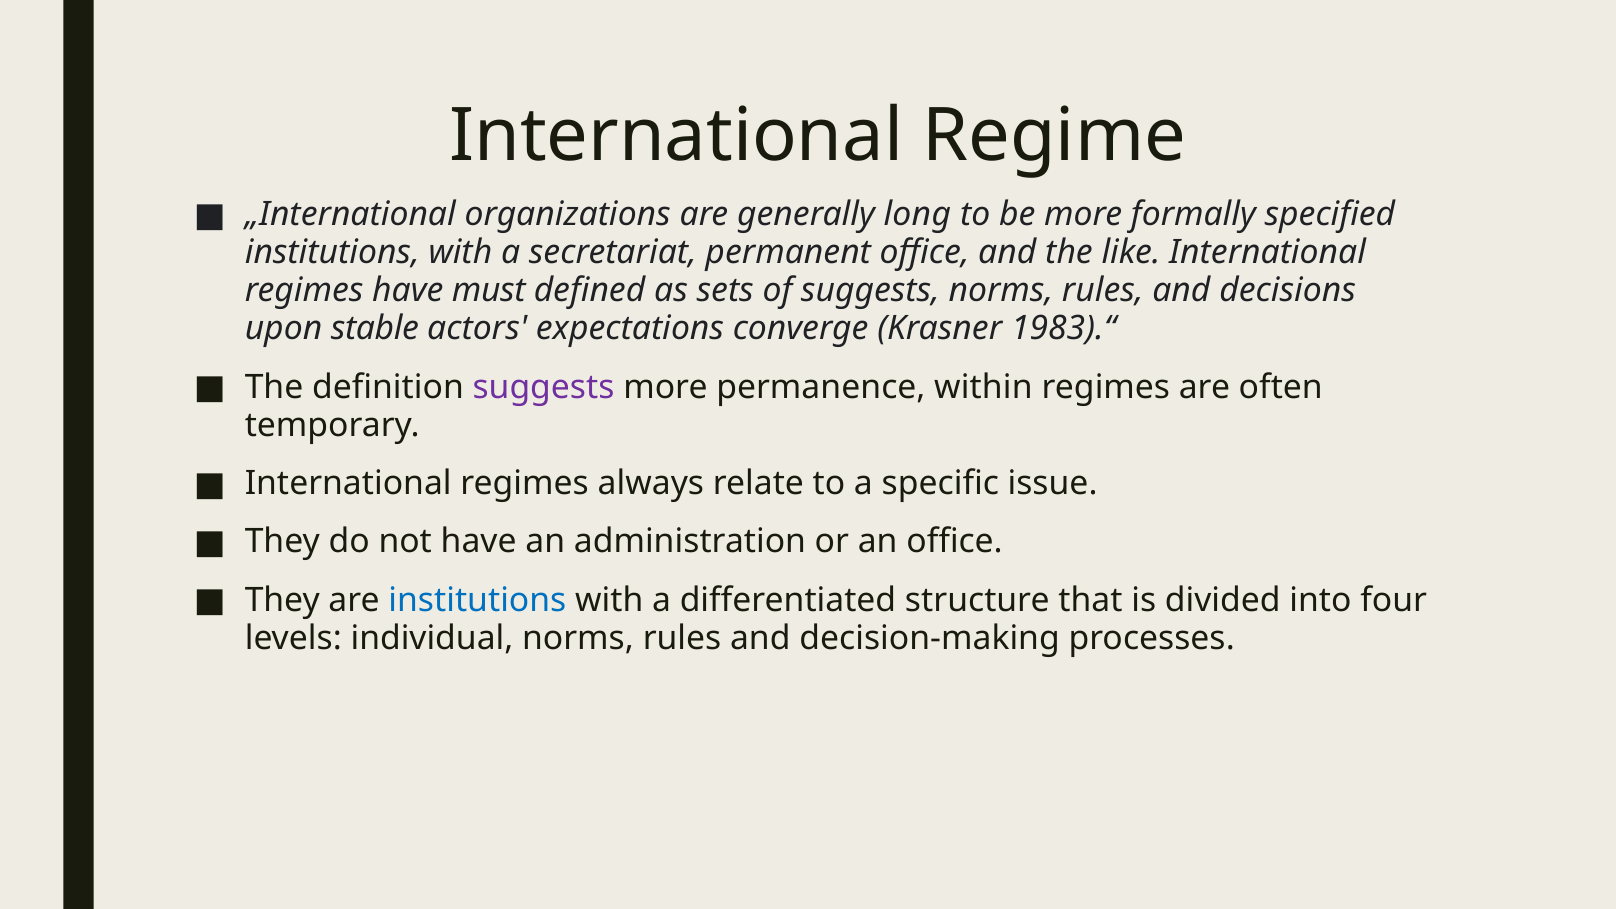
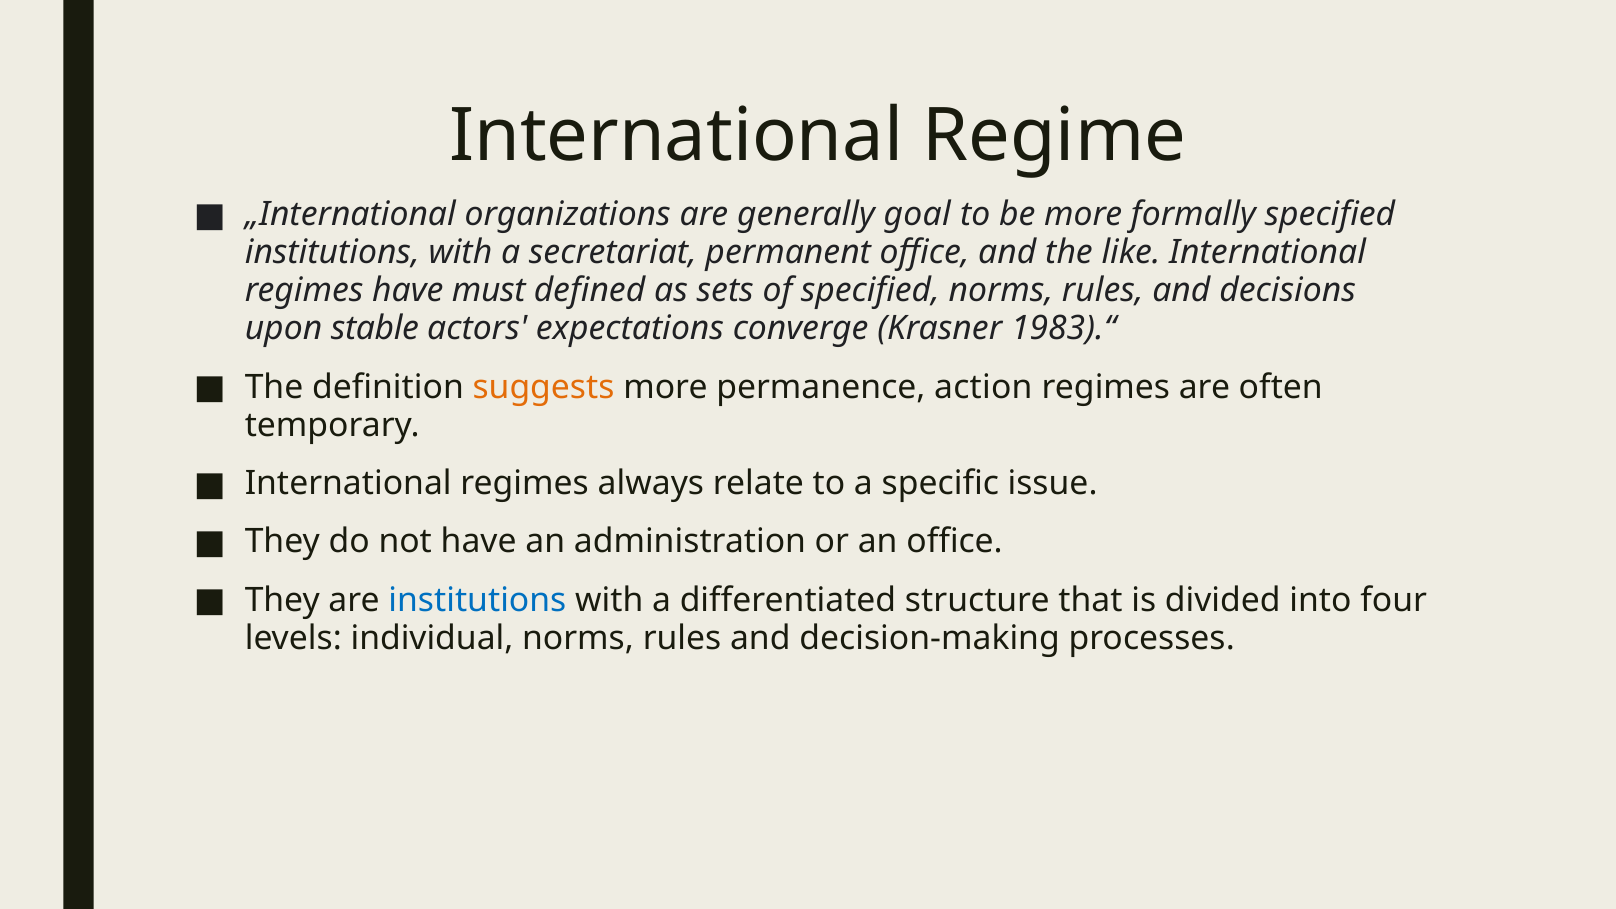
long: long -> goal
of suggests: suggests -> specified
suggests at (543, 387) colour: purple -> orange
within: within -> action
